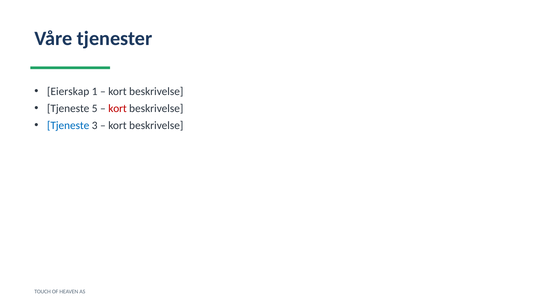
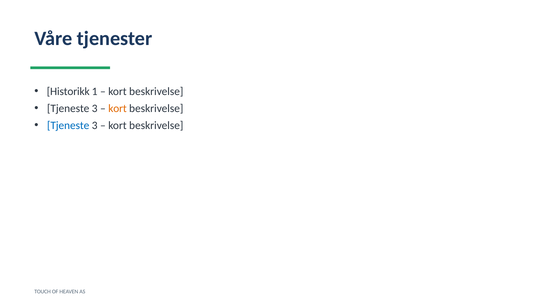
Eierskap: Eierskap -> Historikk
5 at (95, 108): 5 -> 3
kort at (117, 108) colour: red -> orange
